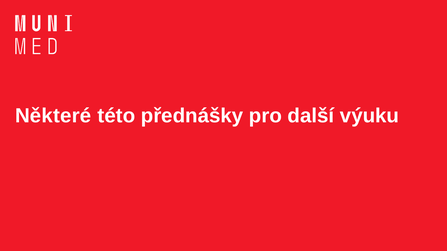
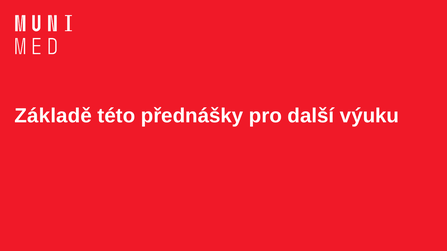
Některé: Některé -> Základě
